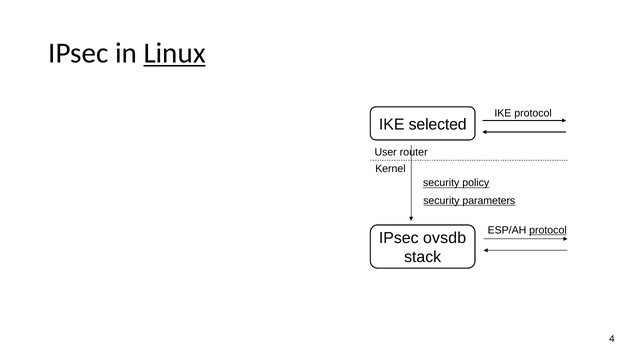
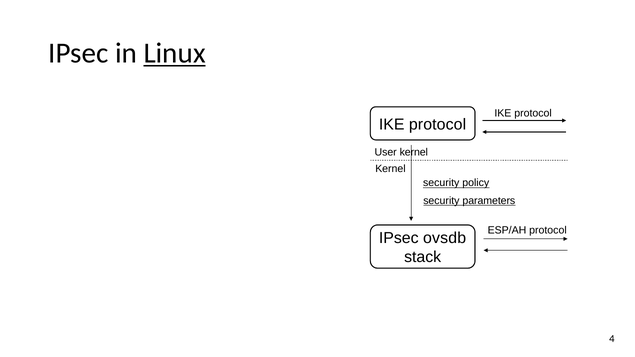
selected at (438, 125): selected -> protocol
User router: router -> kernel
protocol at (548, 230) underline: present -> none
